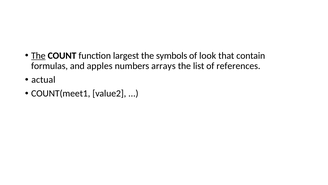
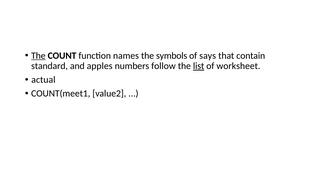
largest: largest -> names
look: look -> says
formulas: formulas -> standard
arrays: arrays -> follow
list underline: none -> present
references: references -> worksheet
